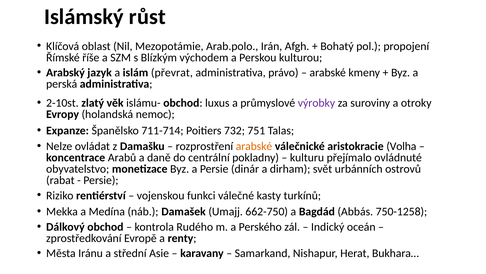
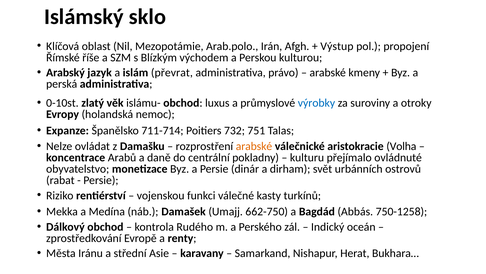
růst: růst -> sklo
Bohatý: Bohatý -> Výstup
2-10st: 2-10st -> 0-10st
výrobky colour: purple -> blue
